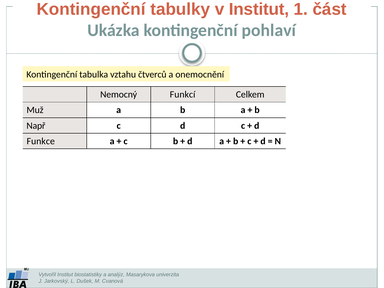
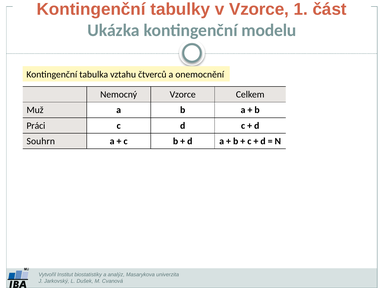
v Institut: Institut -> Vzorce
pohlaví: pohlaví -> modelu
Nemocný Funkcí: Funkcí -> Vzorce
Např: Např -> Práci
Funkce: Funkce -> Souhrn
